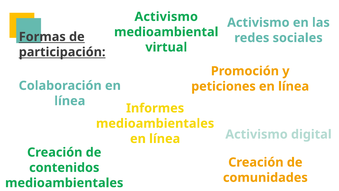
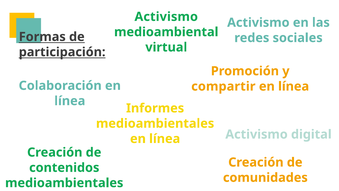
peticiones: peticiones -> compartir
